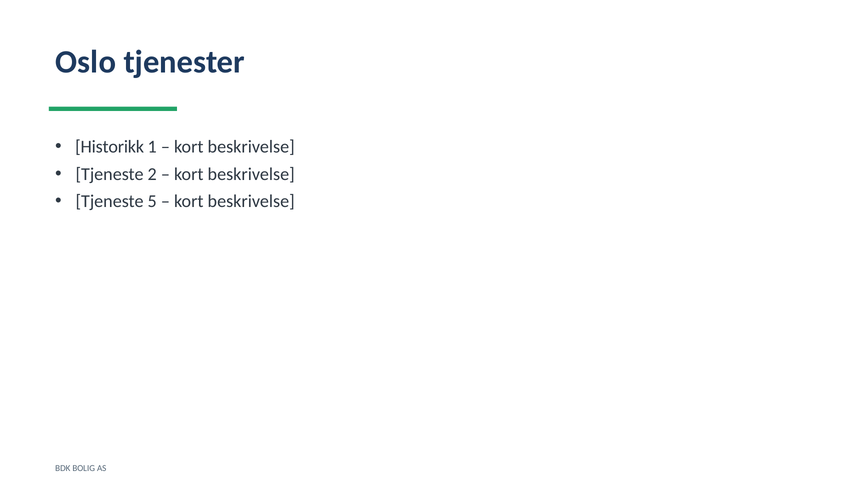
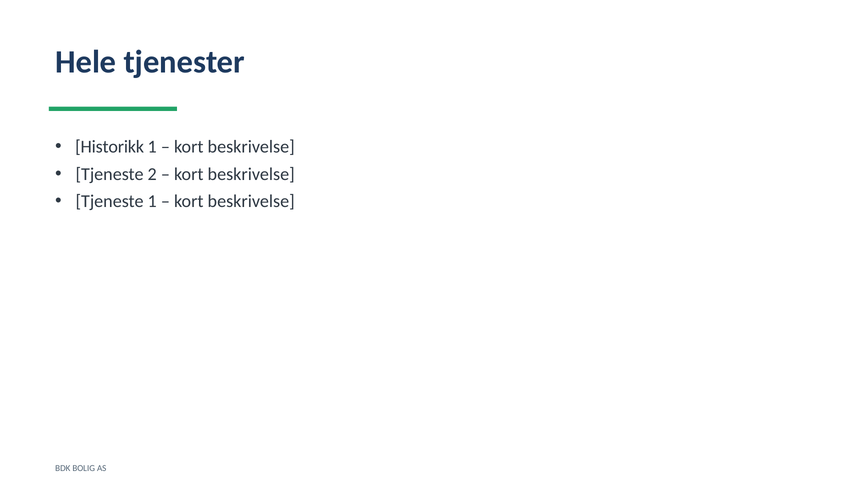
Oslo: Oslo -> Hele
Tjeneste 5: 5 -> 1
